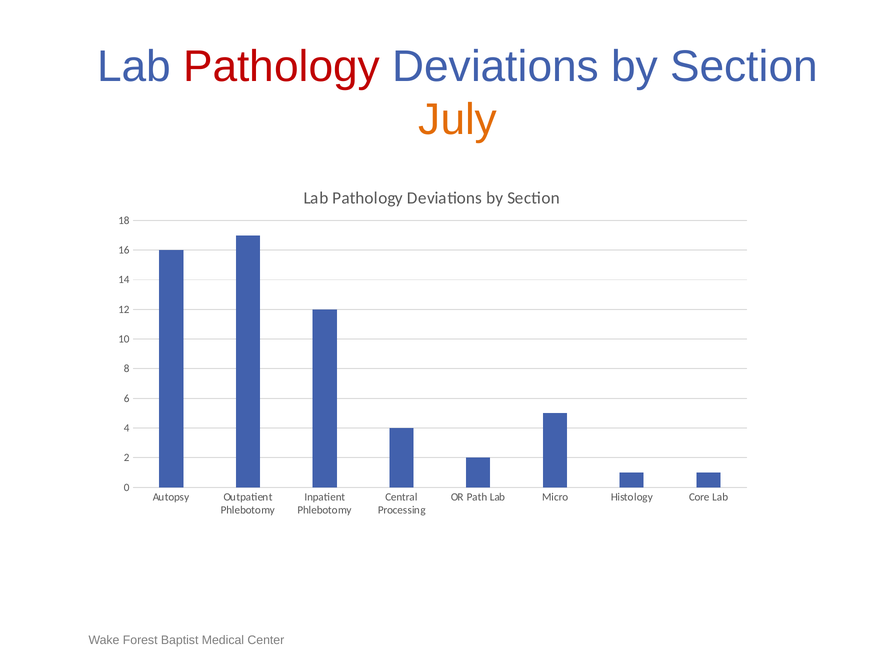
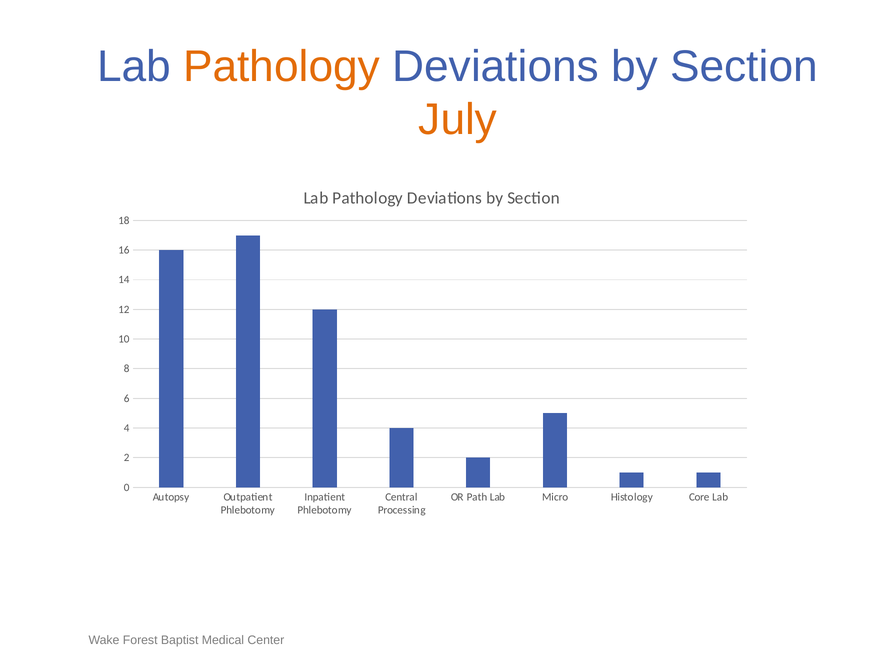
Pathology at (282, 67) colour: red -> orange
